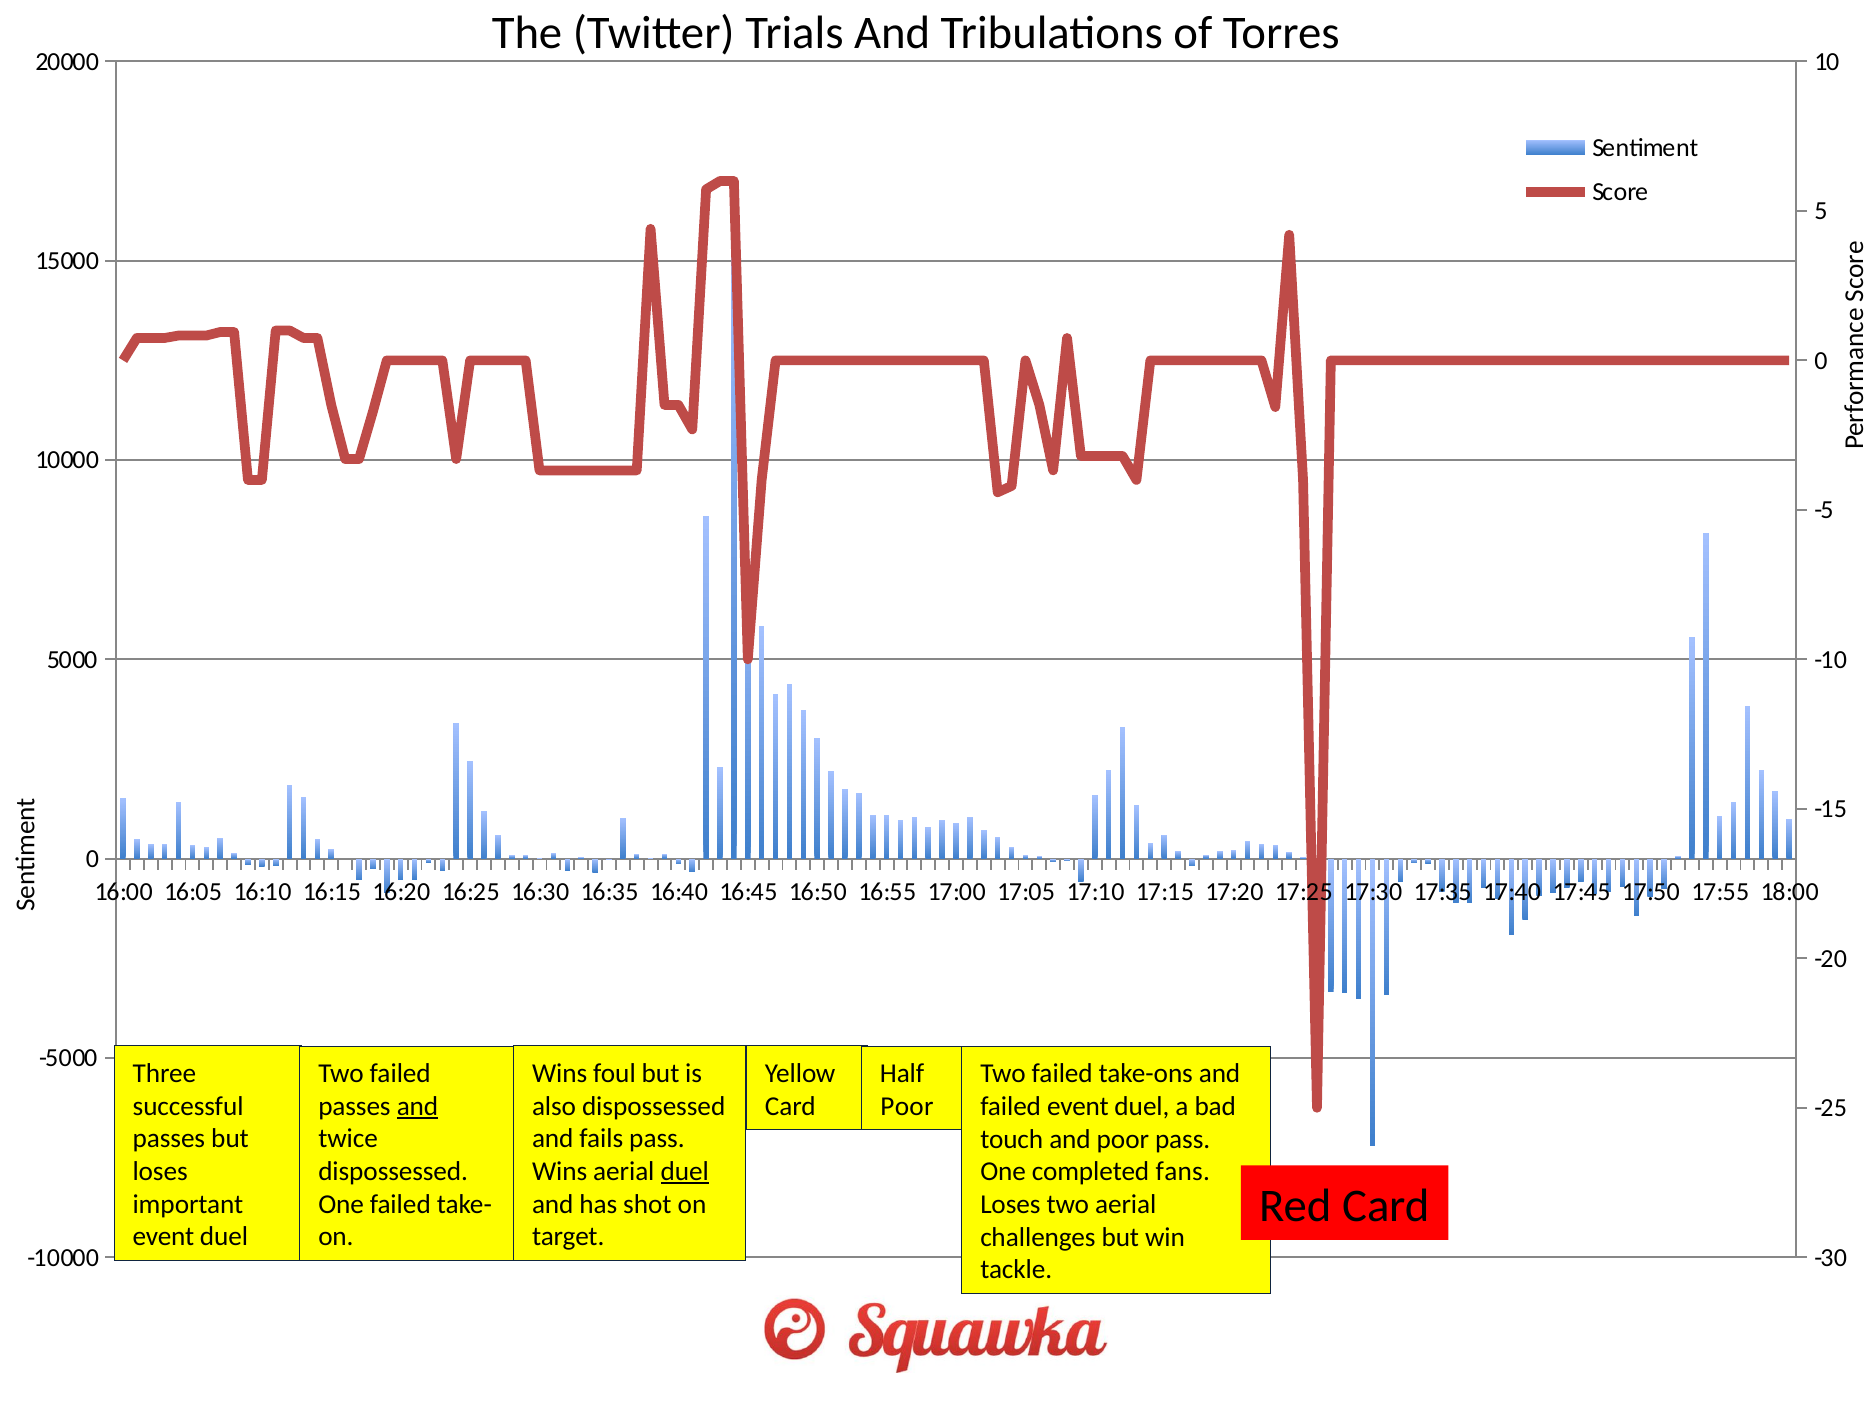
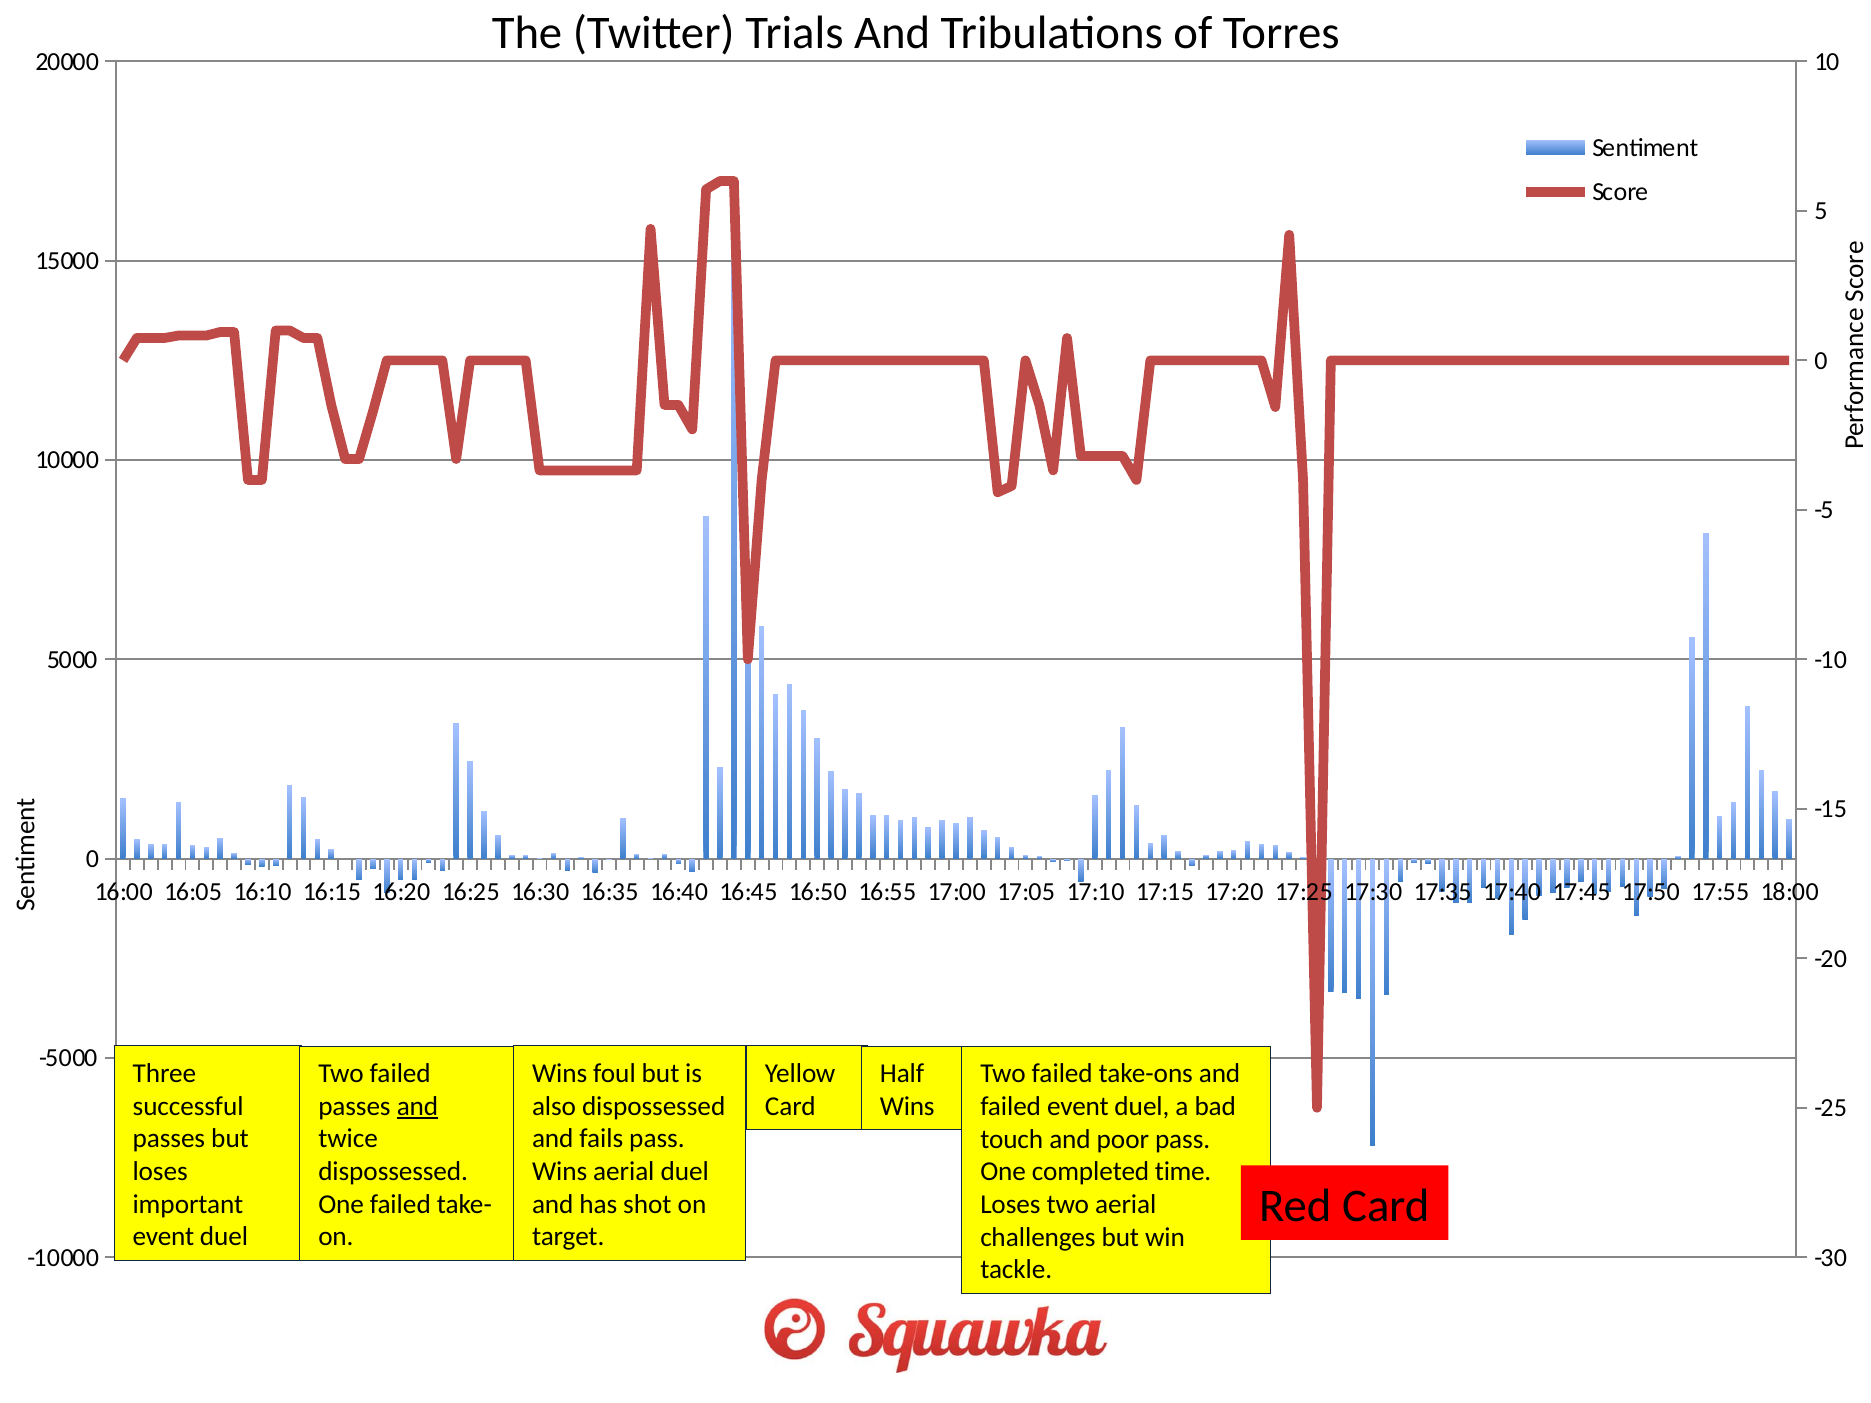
Poor at (907, 1106): Poor -> Wins
duel at (685, 1172) underline: present -> none
fans: fans -> time
